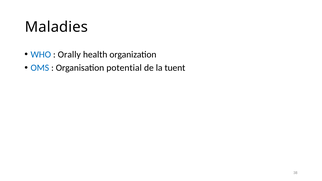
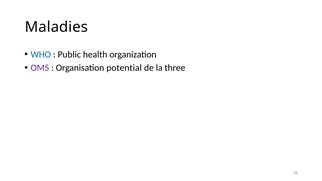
Orally: Orally -> Public
OMS colour: blue -> purple
tuent: tuent -> three
